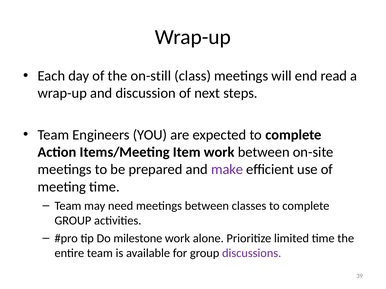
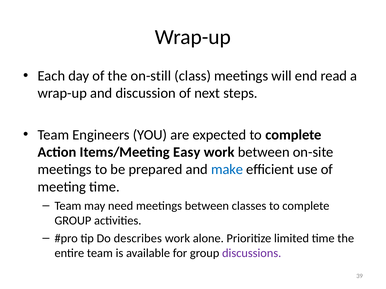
Item: Item -> Easy
make colour: purple -> blue
milestone: milestone -> describes
